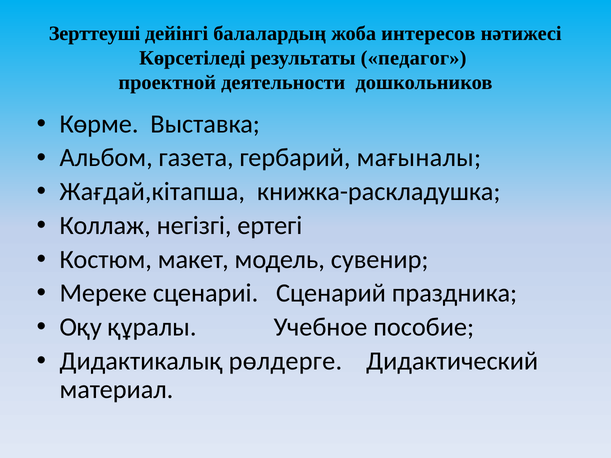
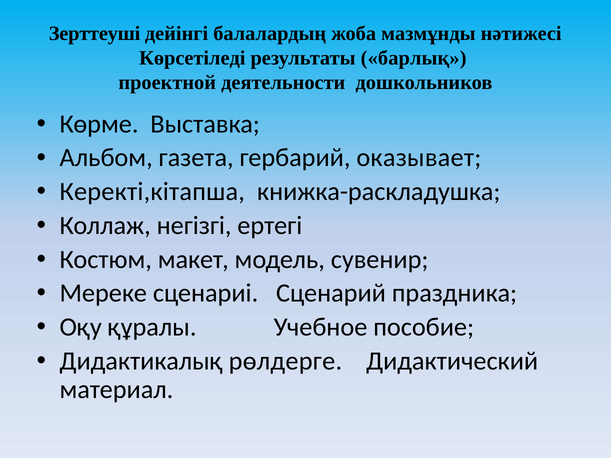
интересов: интересов -> мазмұнды
педагог: педагог -> барлық
мағыналы: мағыналы -> оказывает
Жағдай,кітапша: Жағдай,кітапша -> Керекті,кітапша
